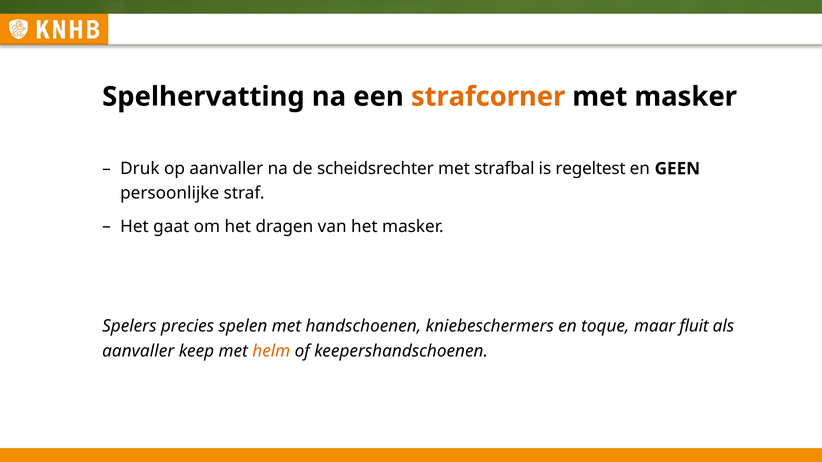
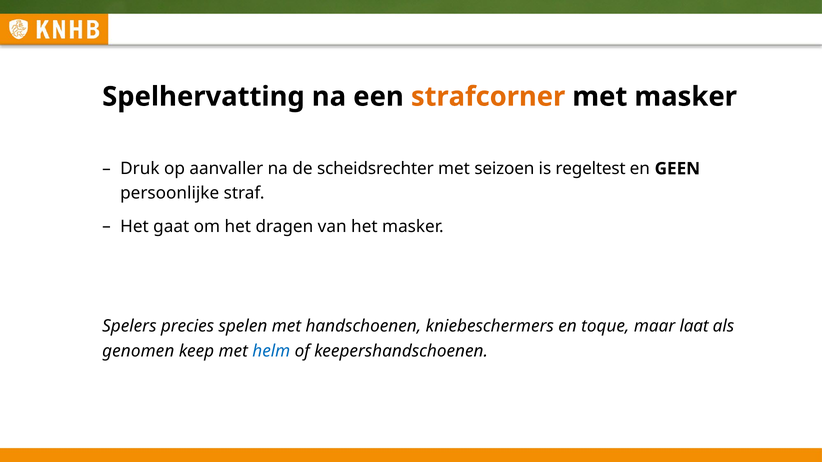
strafbal: strafbal -> seizoen
fluit: fluit -> laat
aanvaller at (138, 351): aanvaller -> genomen
helm colour: orange -> blue
